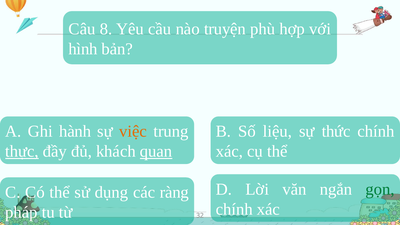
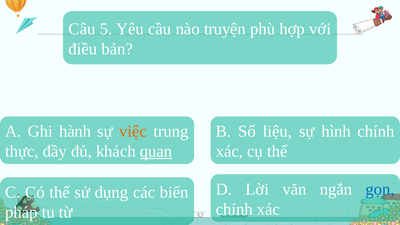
8: 8 -> 5
hình: hình -> điều
thức: thức -> hình
thực underline: present -> none
gọn colour: green -> blue
ràng: ràng -> biến
